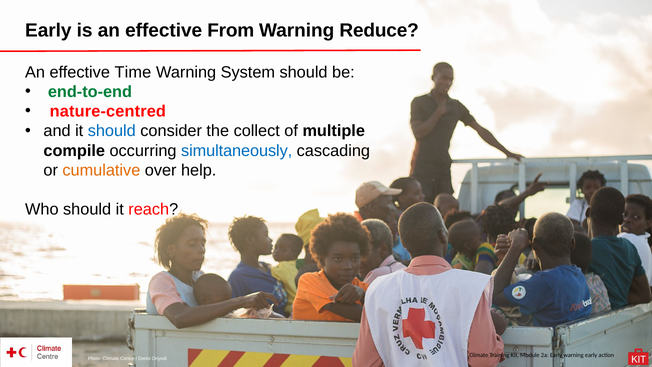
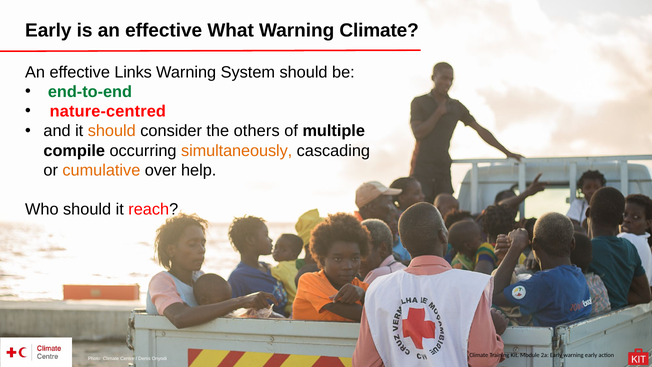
From: From -> What
Warning Reduce: Reduce -> Climate
Time: Time -> Links
should at (112, 131) colour: blue -> orange
collect: collect -> others
simultaneously colour: blue -> orange
